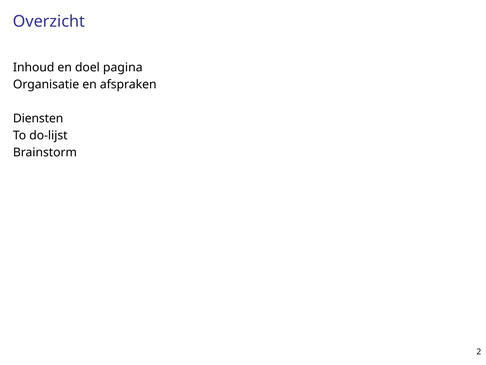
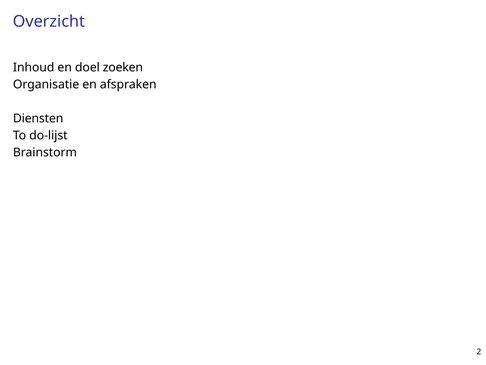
pagina: pagina -> zoeken
